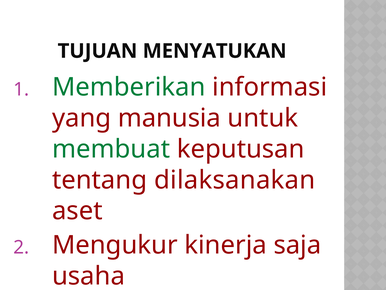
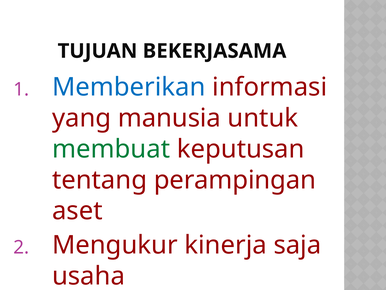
MENYATUKAN: MENYATUKAN -> BEKERJASAMA
Memberikan colour: green -> blue
dilaksanakan: dilaksanakan -> perampingan
